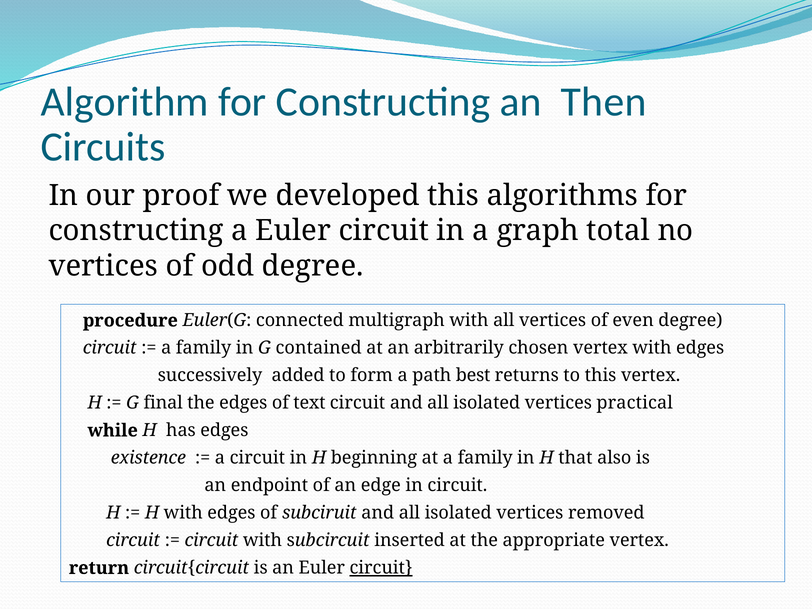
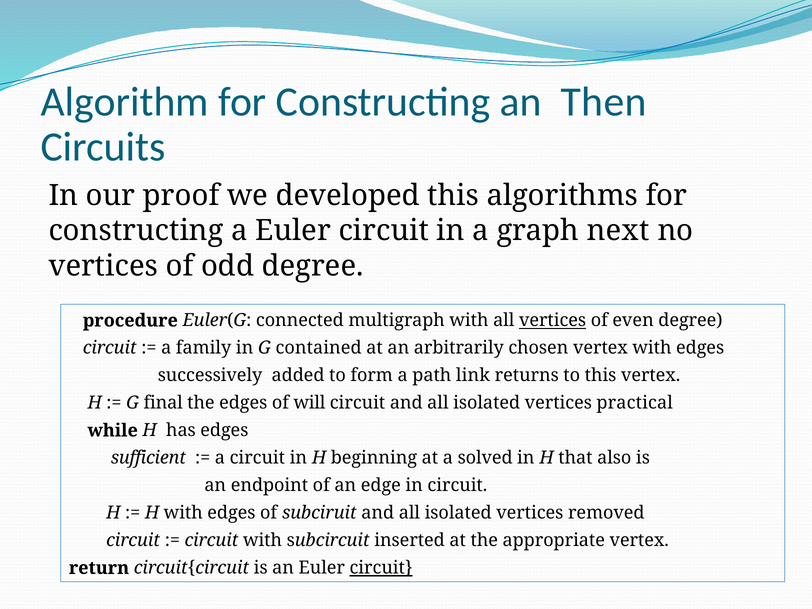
total: total -> next
vertices at (553, 321) underline: none -> present
best: best -> link
text: text -> will
existence: existence -> sufficient
at a family: family -> solved
